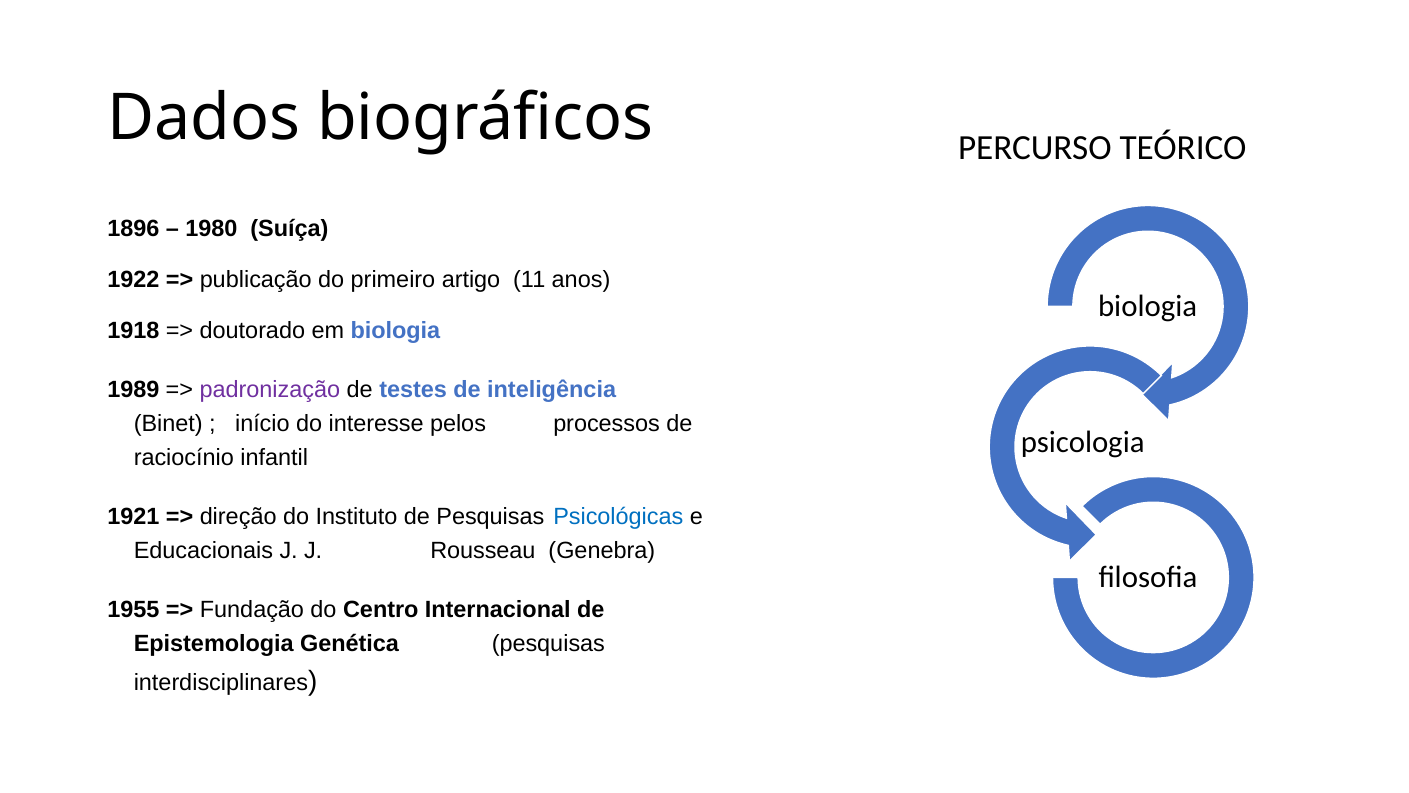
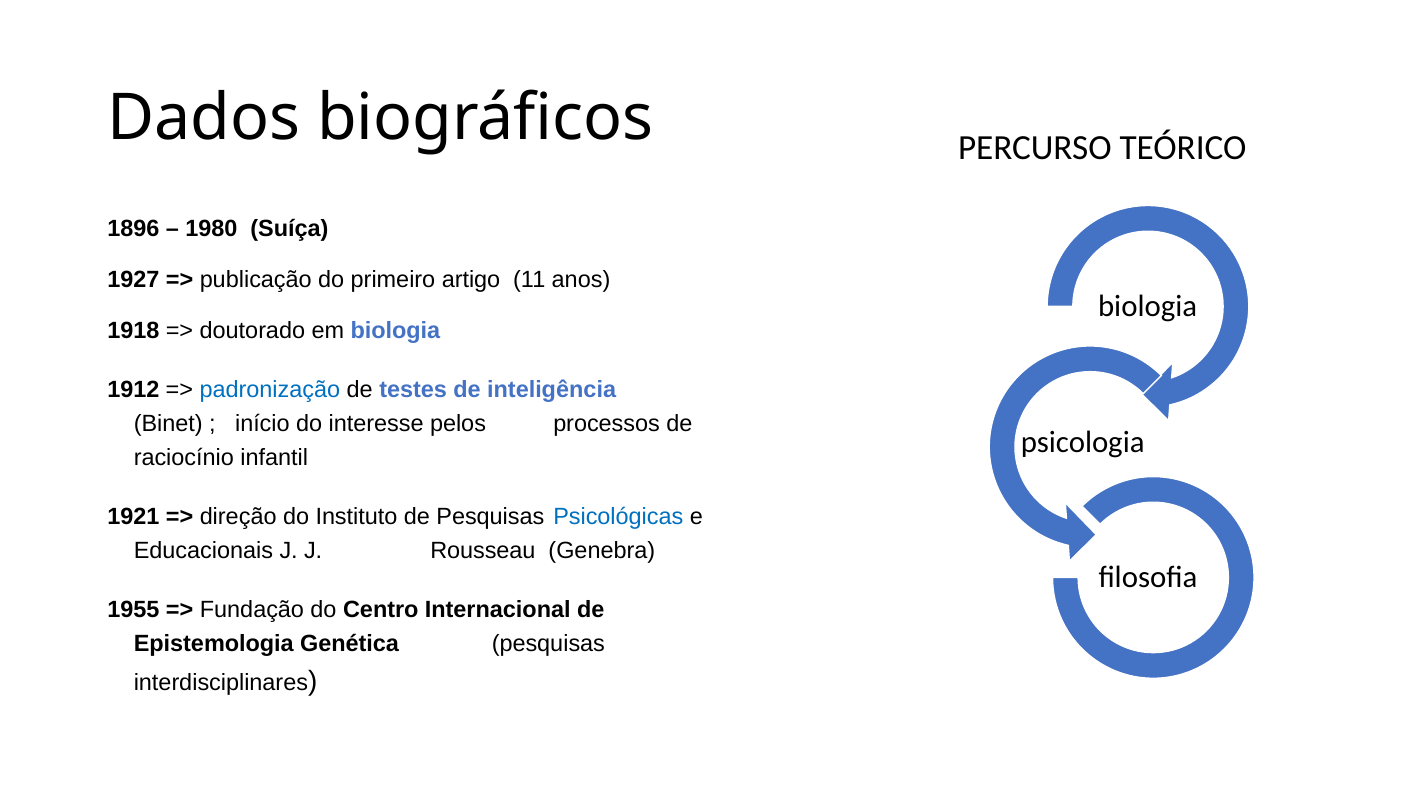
1922: 1922 -> 1927
1989: 1989 -> 1912
padronização colour: purple -> blue
